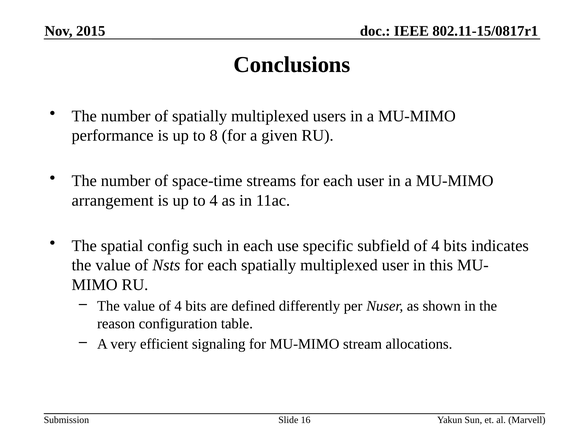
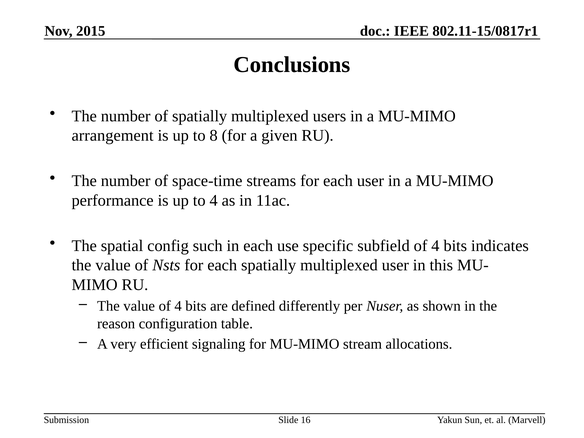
performance: performance -> arrangement
arrangement: arrangement -> performance
